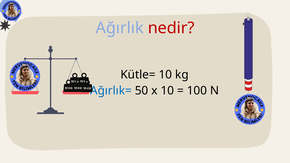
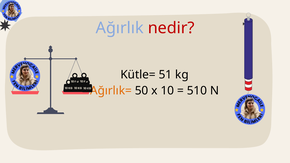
Kütle= 10: 10 -> 51
Ağırlık= colour: blue -> orange
100: 100 -> 510
